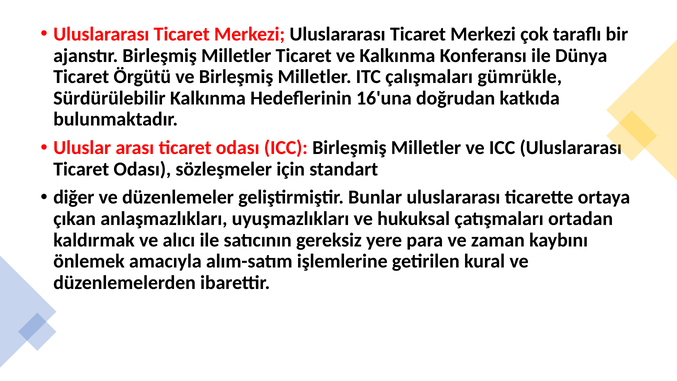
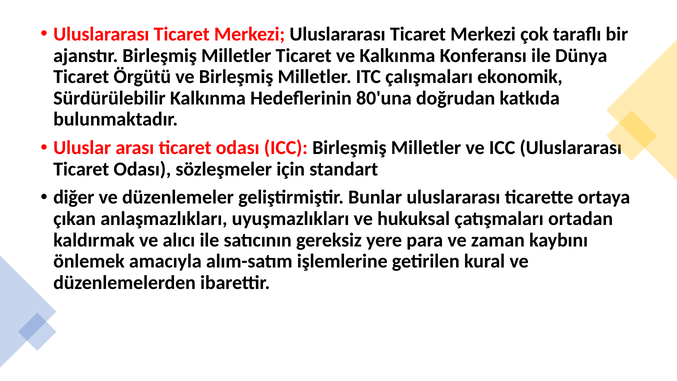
gümrükle: gümrükle -> ekonomik
16'una: 16'una -> 80'una
